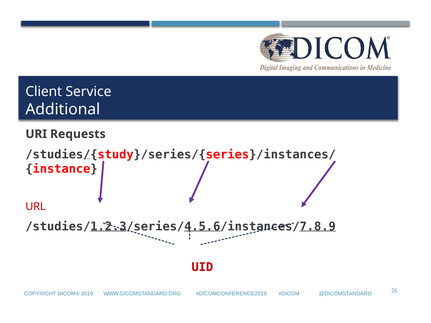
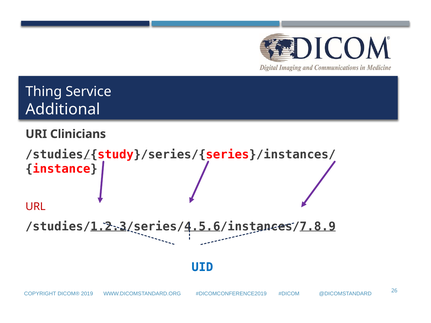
Client: Client -> Thing
Requests: Requests -> Clinicians
UID colour: red -> blue
